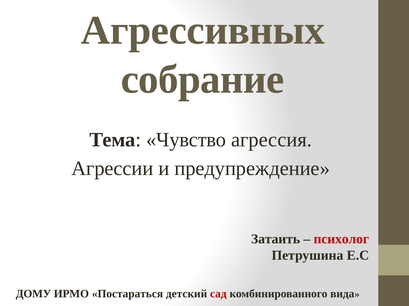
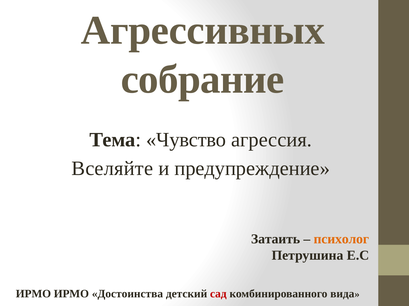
Агрессии: Агрессии -> Вселяйте
психолог colour: red -> orange
ДОМУ at (33, 295): ДОМУ -> ИРМО
Постараться: Постараться -> Достоинства
